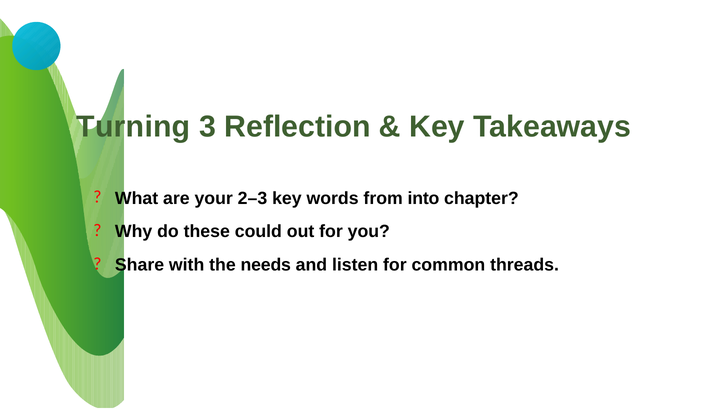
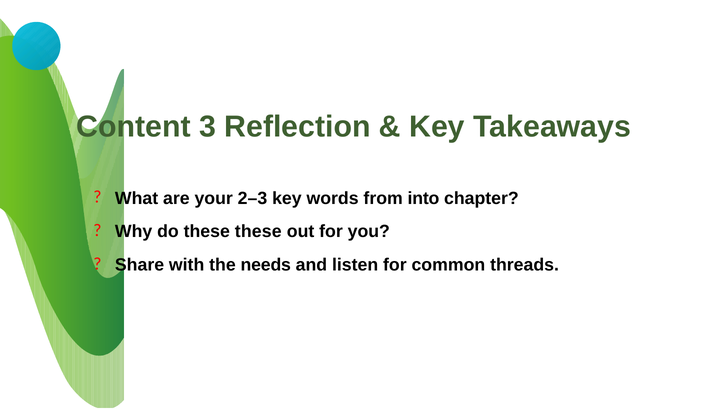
Turning: Turning -> Content
these could: could -> these
